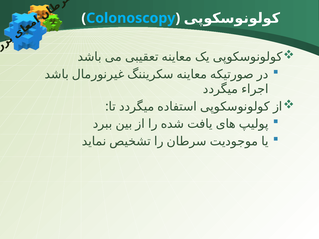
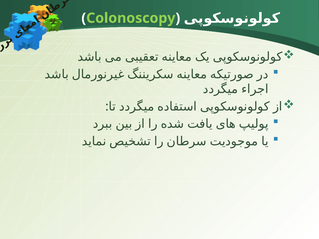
Colonoscopy colour: light blue -> light green
